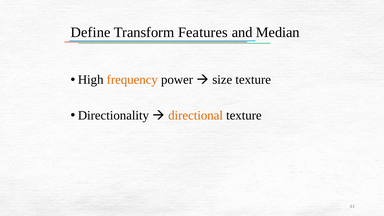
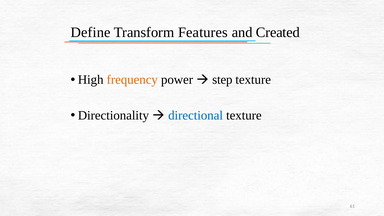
Median: Median -> Created
size: size -> step
directional colour: orange -> blue
